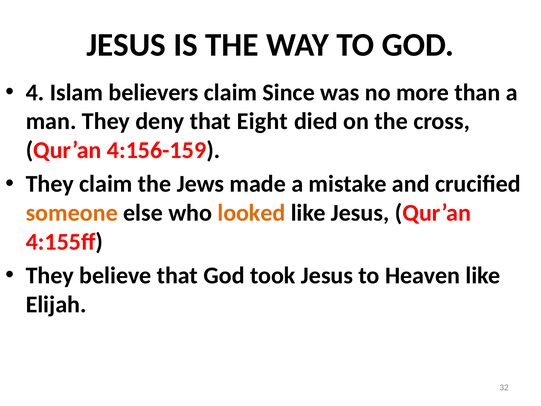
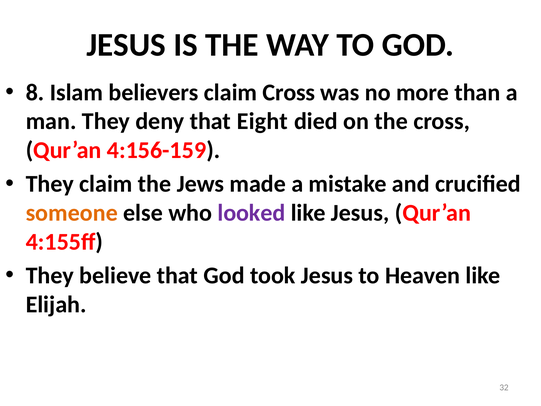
4: 4 -> 8
claim Since: Since -> Cross
looked colour: orange -> purple
